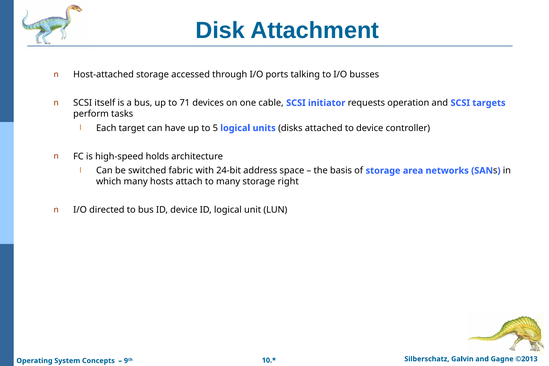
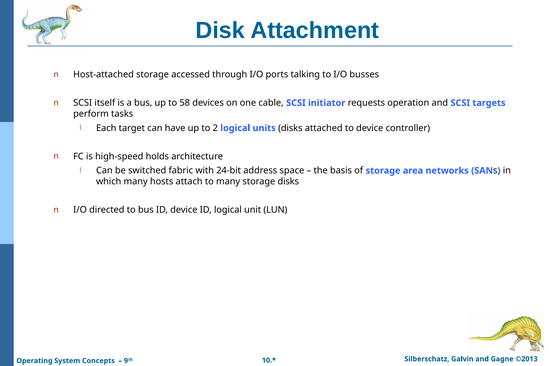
71: 71 -> 58
5: 5 -> 2
storage right: right -> disks
